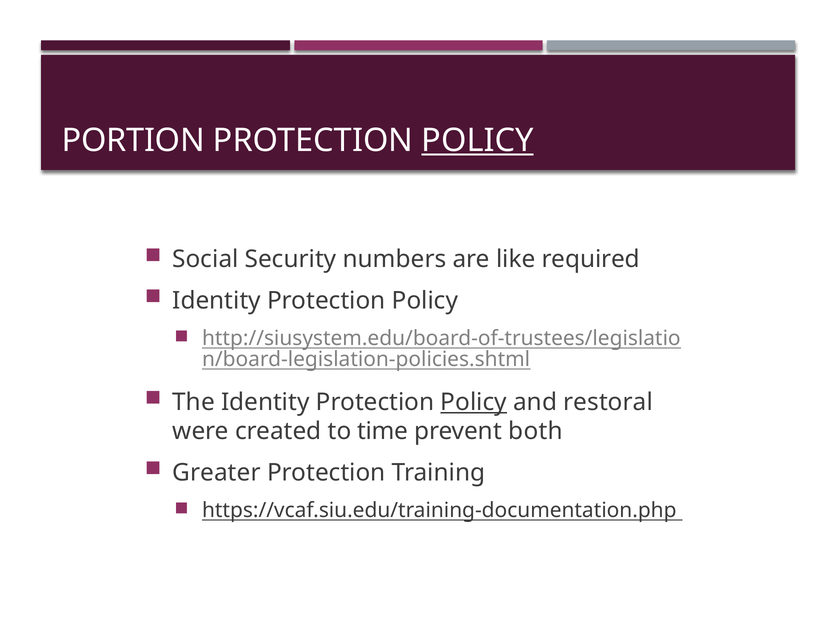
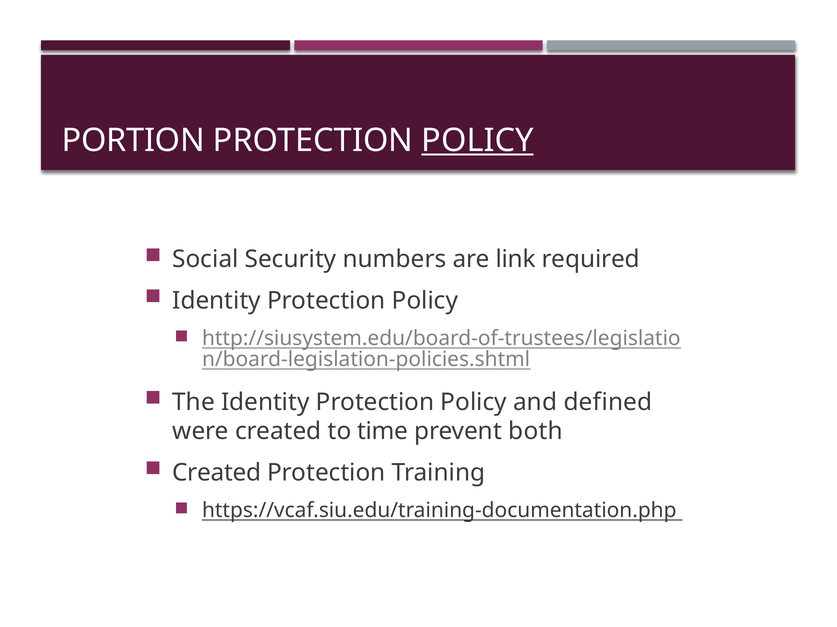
like: like -> link
Policy at (474, 403) underline: present -> none
restoral: restoral -> defined
Greater at (217, 473): Greater -> Created
